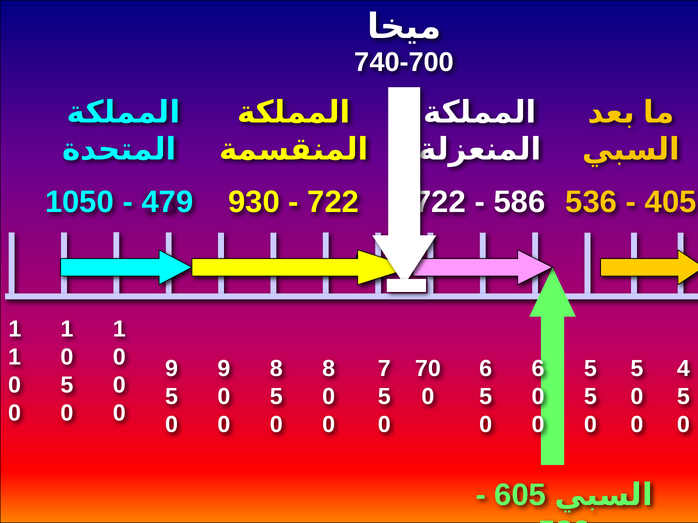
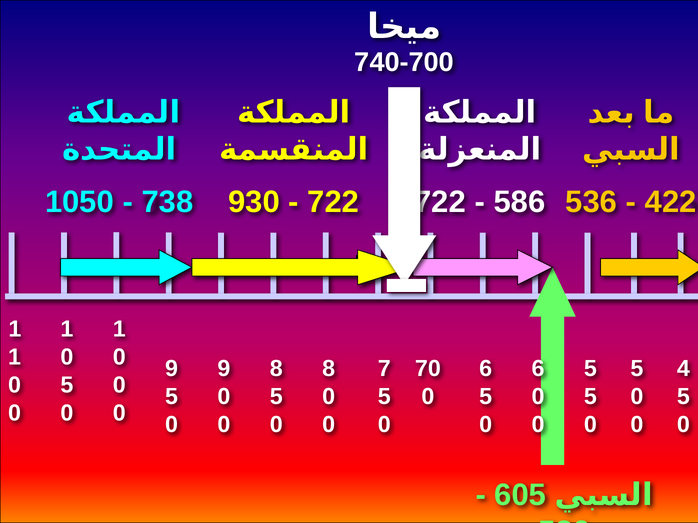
479: 479 -> 738
405: 405 -> 422
